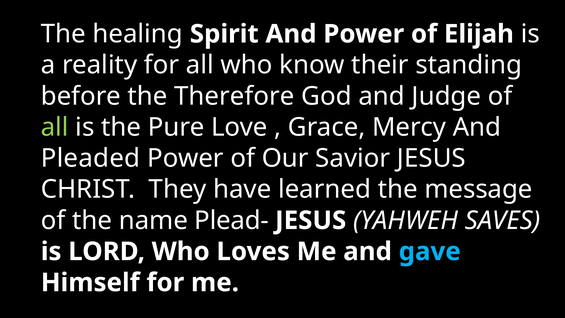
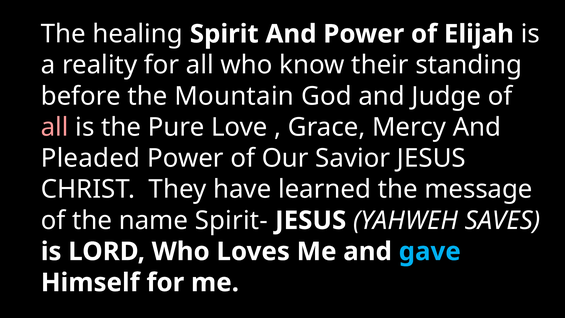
Therefore: Therefore -> Mountain
all at (55, 127) colour: light green -> pink
Plead-: Plead- -> Spirit-
